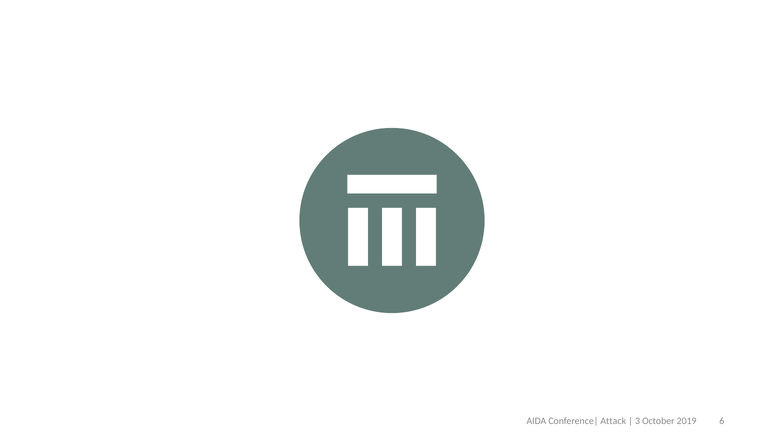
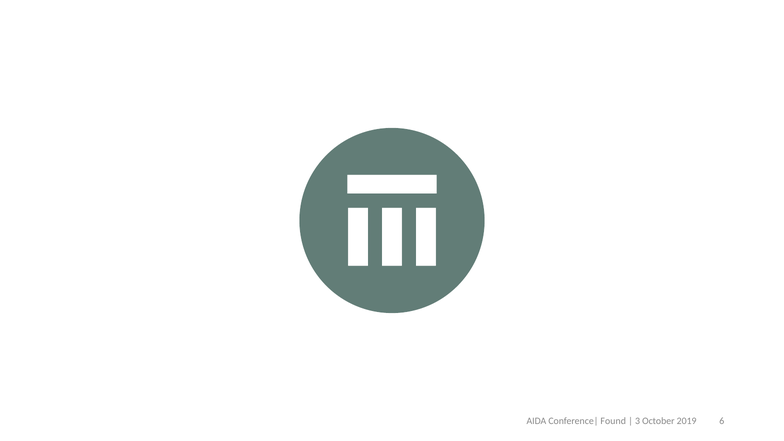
Attack: Attack -> Found
